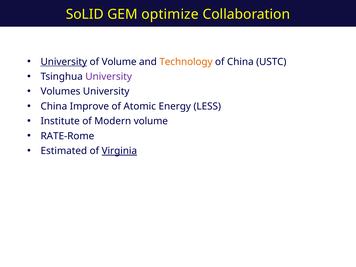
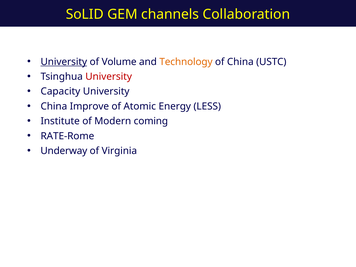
optimize: optimize -> channels
University at (109, 77) colour: purple -> red
Volumes: Volumes -> Capacity
Modern volume: volume -> coming
Estimated: Estimated -> Underway
Virginia underline: present -> none
